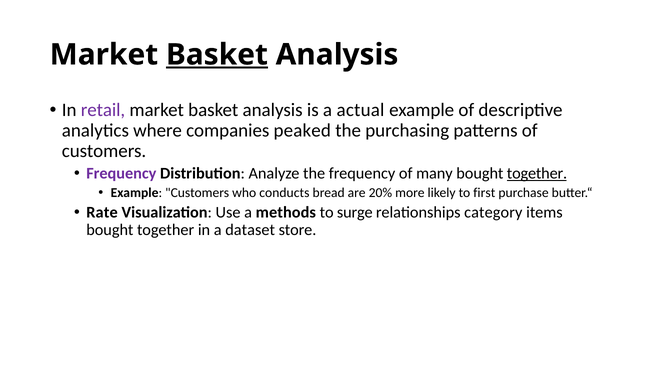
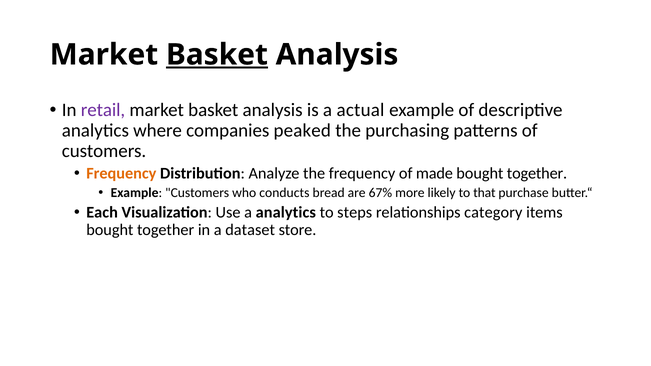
Frequency at (121, 174) colour: purple -> orange
many: many -> made
together at (537, 174) underline: present -> none
20%: 20% -> 67%
first: first -> that
Rate: Rate -> Each
a methods: methods -> analytics
surge: surge -> steps
